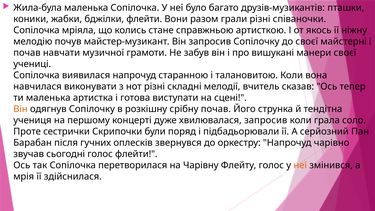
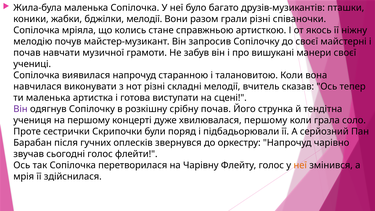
бджілки флейти: флейти -> мелодії
Він at (20, 109) colour: orange -> purple
хвилювалася запросив: запросив -> першому
